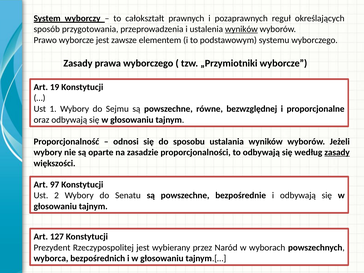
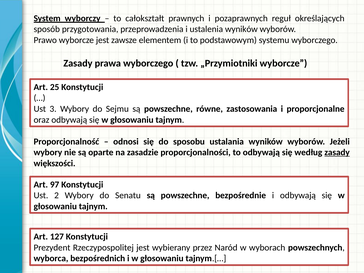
wyników at (241, 29) underline: present -> none
19: 19 -> 25
1: 1 -> 3
bezwzględnej: bezwzględnej -> zastosowania
